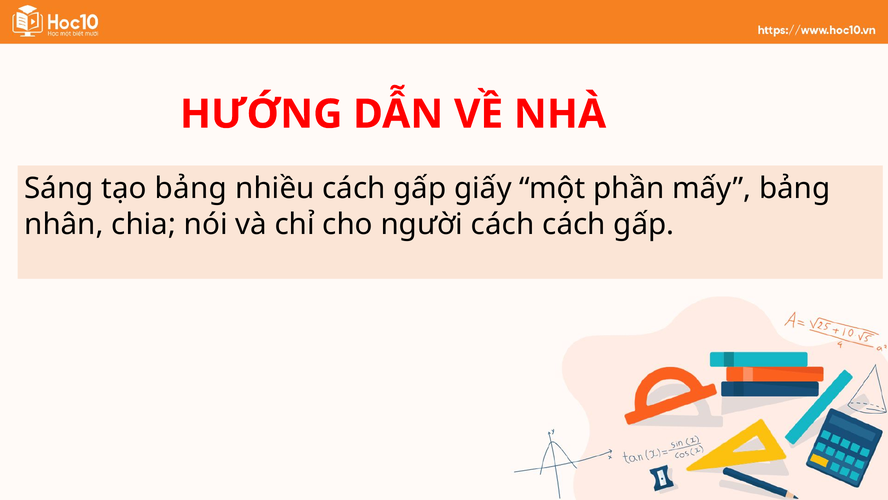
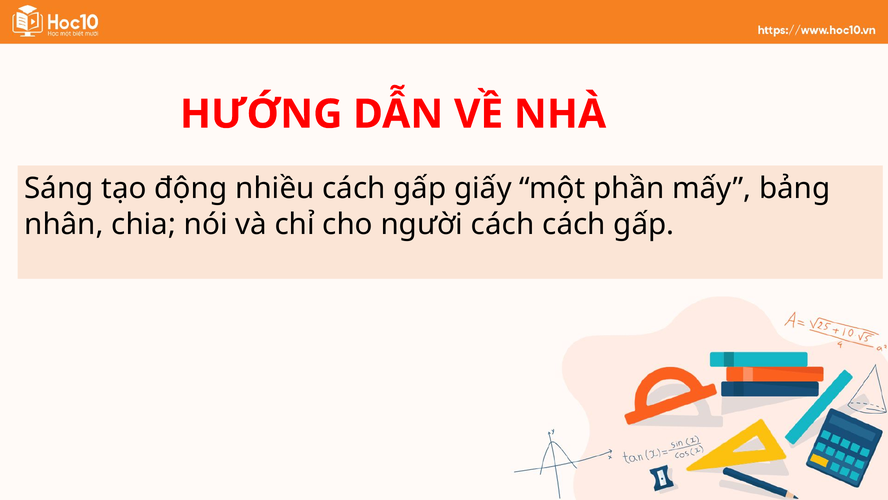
tạo bảng: bảng -> động
